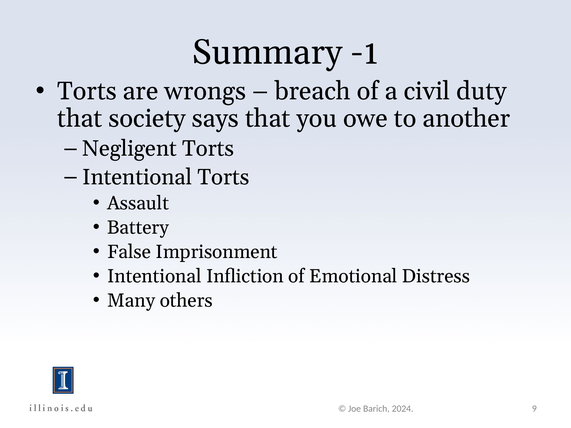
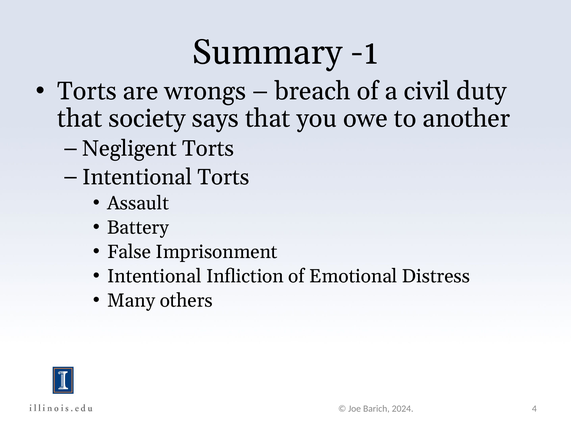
9: 9 -> 4
